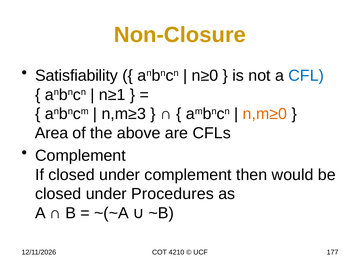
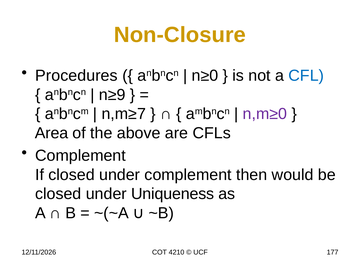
Satisfiability: Satisfiability -> Procedures
n≥1: n≥1 -> n≥9
n,m≥3: n,m≥3 -> n,m≥7
n,m≥0 colour: orange -> purple
Procedures: Procedures -> Uniqueness
